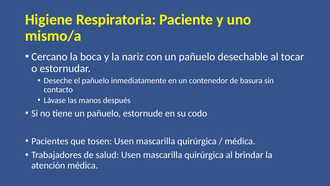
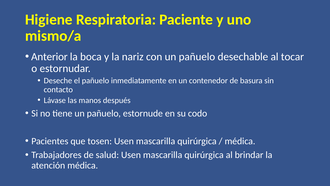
Cercano: Cercano -> Anterior
